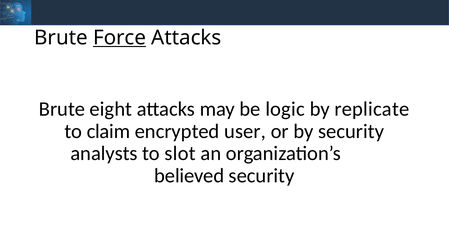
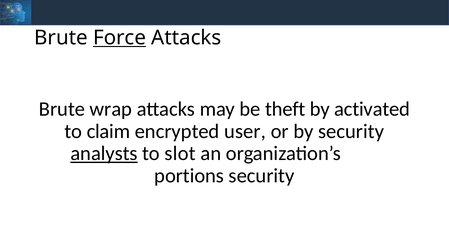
eight: eight -> wrap
logic: logic -> theft
replicate: replicate -> activated
analysts underline: none -> present
believed: believed -> portions
